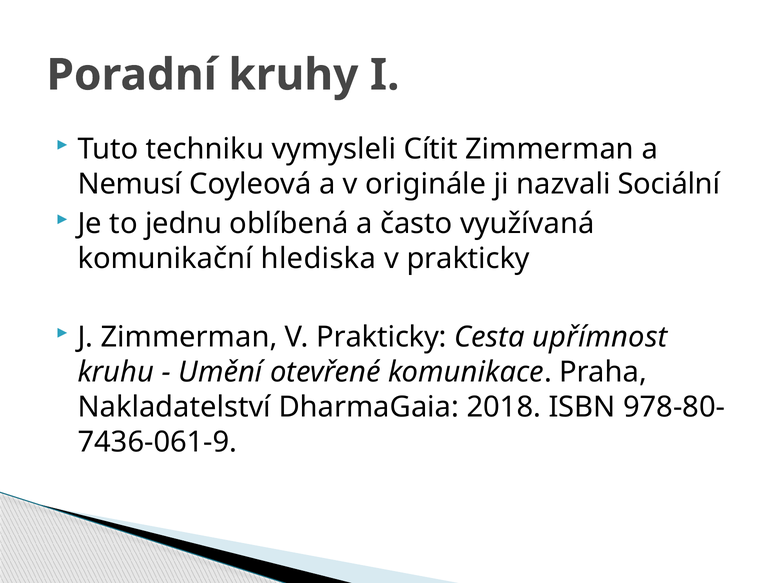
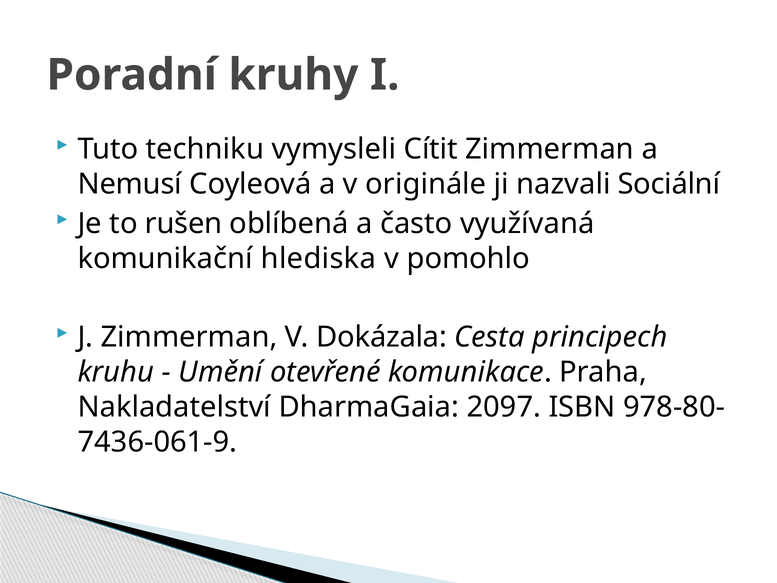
jednu: jednu -> rušen
prakticky at (468, 259): prakticky -> pomohlo
Zimmerman V Prakticky: Prakticky -> Dokázala
upřímnost: upřímnost -> principech
2018: 2018 -> 2097
